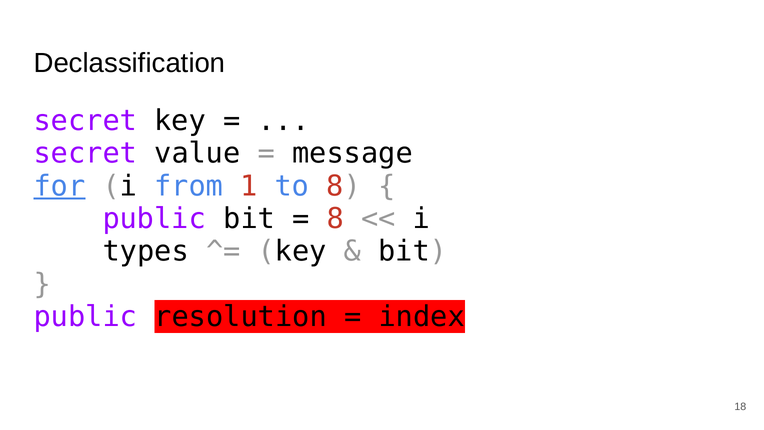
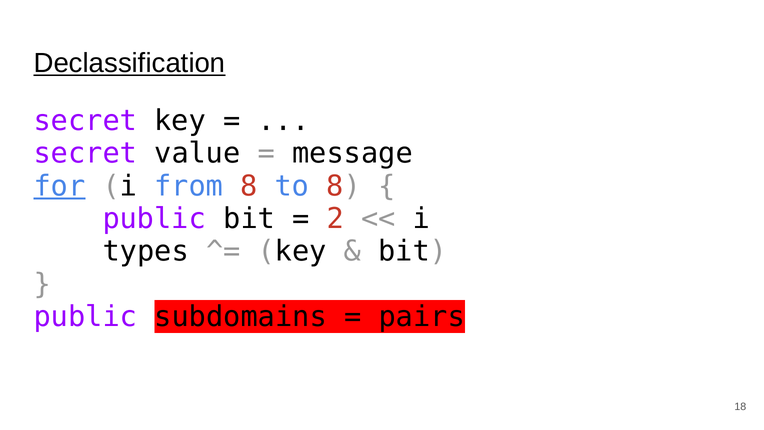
Declassification underline: none -> present
from 1: 1 -> 8
8 at (335, 219): 8 -> 2
resolution: resolution -> subdomains
index: index -> pairs
